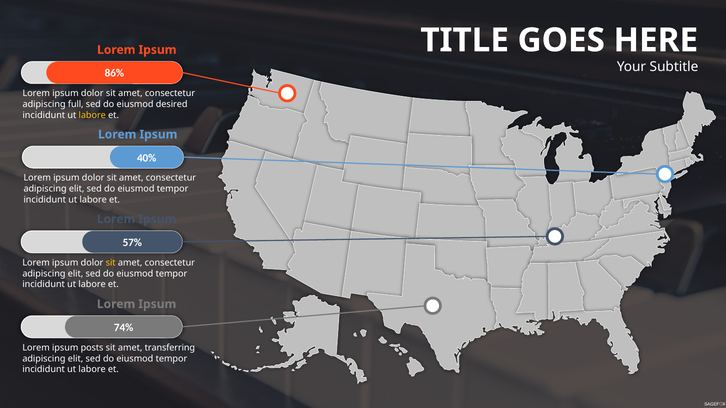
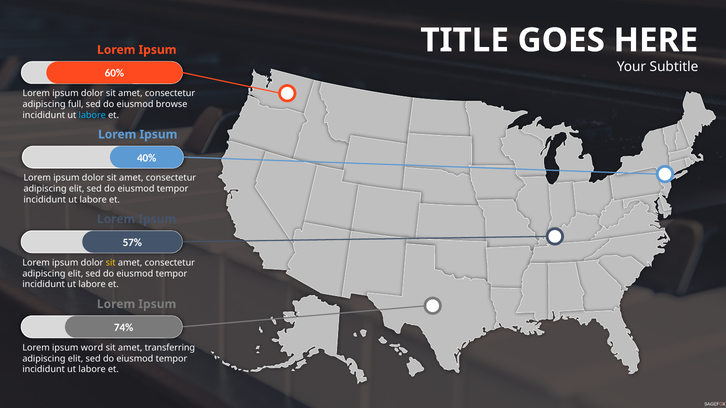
86%: 86% -> 60%
desired: desired -> browse
labore at (92, 115) colour: yellow -> light blue
posts: posts -> word
